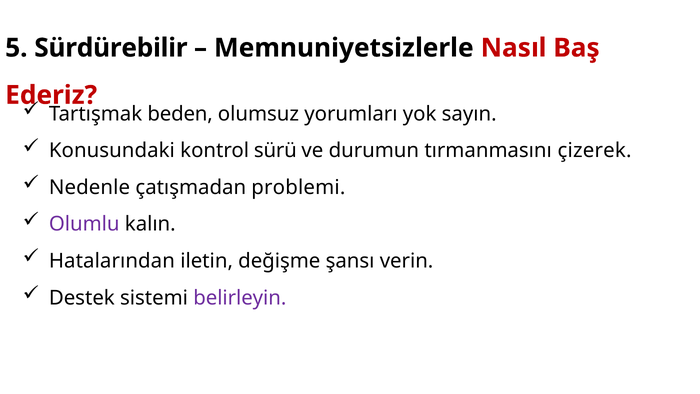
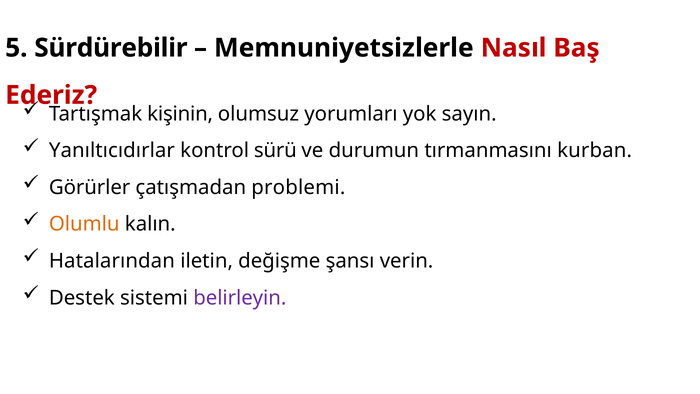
beden: beden -> kişinin
Konusundaki: Konusundaki -> Yanıltıcıdırlar
çizerek: çizerek -> kurban
Nedenle: Nedenle -> Görürler
Olumlu colour: purple -> orange
